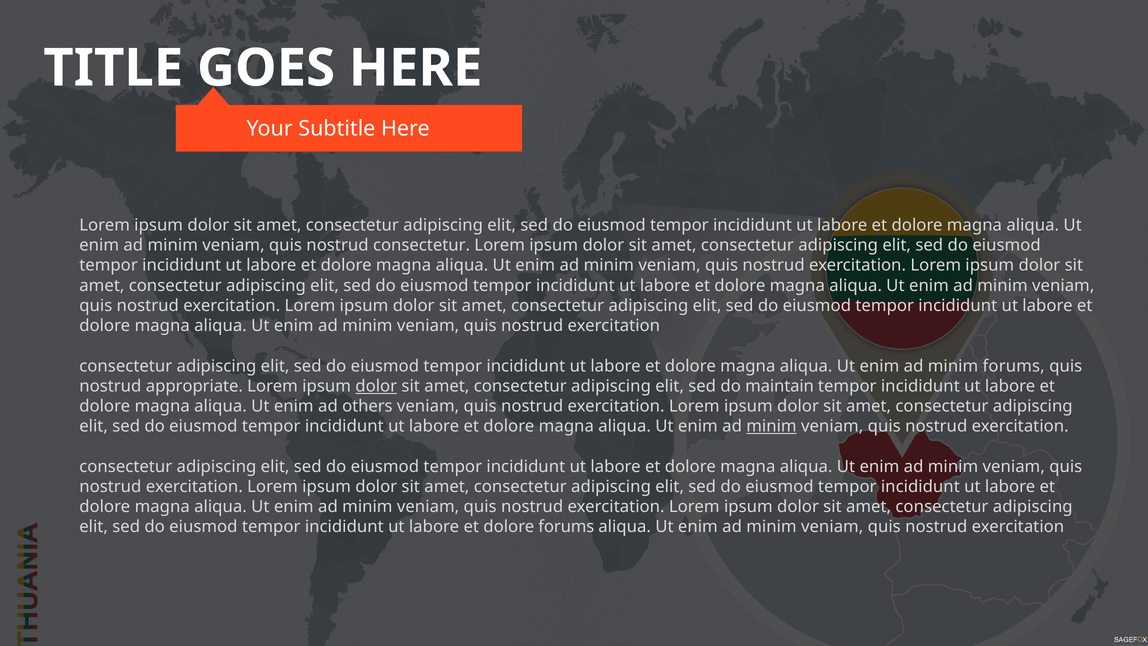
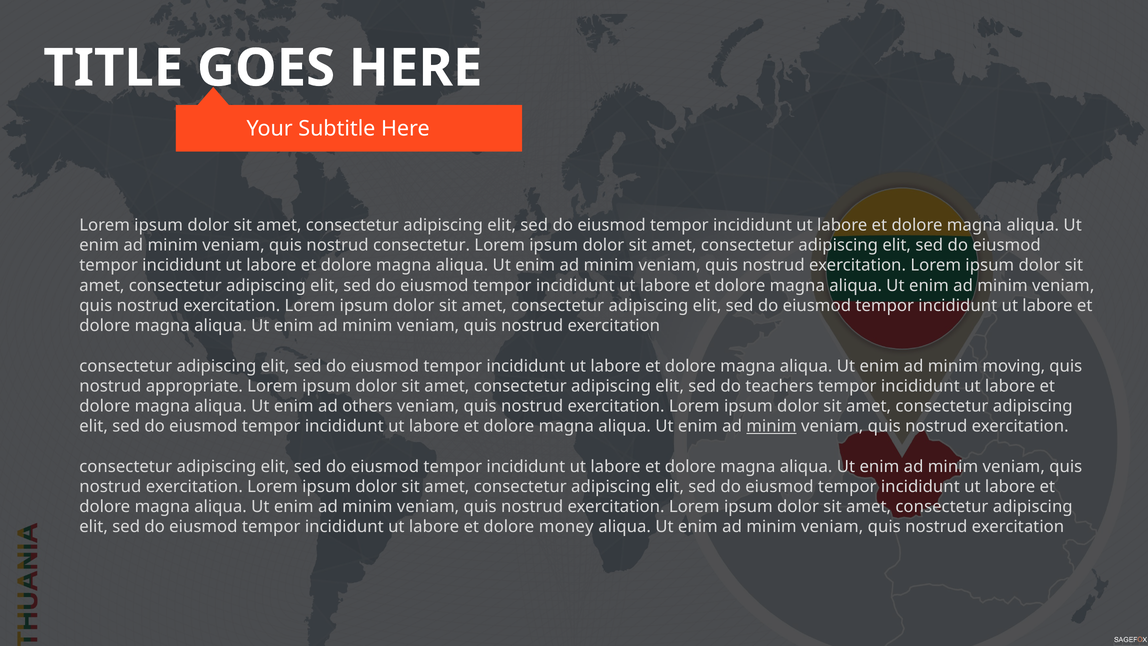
minim forums: forums -> moving
dolor at (376, 386) underline: present -> none
maintain: maintain -> teachers
dolore forums: forums -> money
